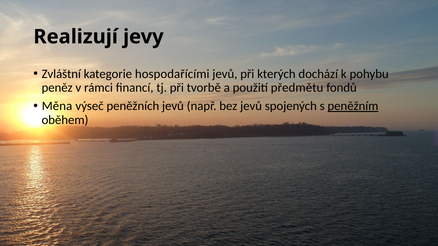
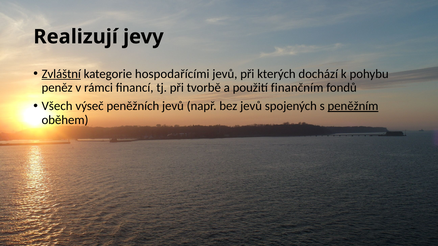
Zvláštní underline: none -> present
předmětu: předmětu -> finančním
Měna: Měna -> Všech
